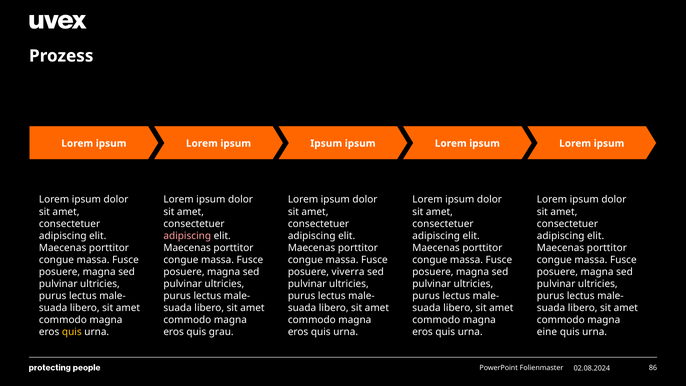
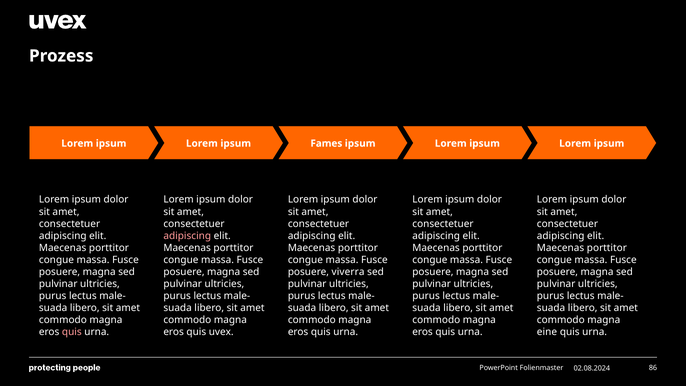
Lorem ipsum Ipsum: Ipsum -> Fames
quis at (72, 332) colour: yellow -> pink
grau: grau -> uvex
